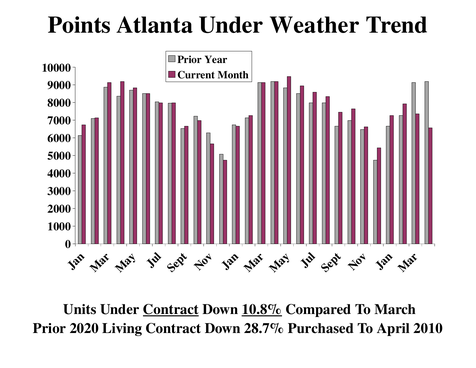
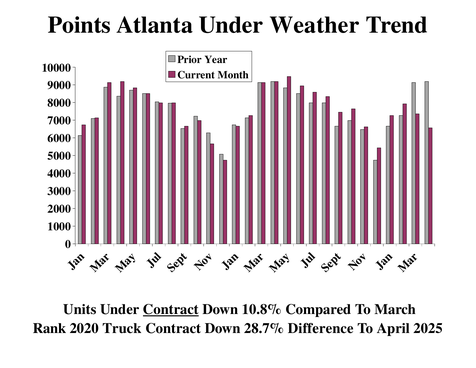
10.8% underline: present -> none
Prior at (50, 328): Prior -> Rank
Living: Living -> Truck
Purchased: Purchased -> Difference
2010: 2010 -> 2025
